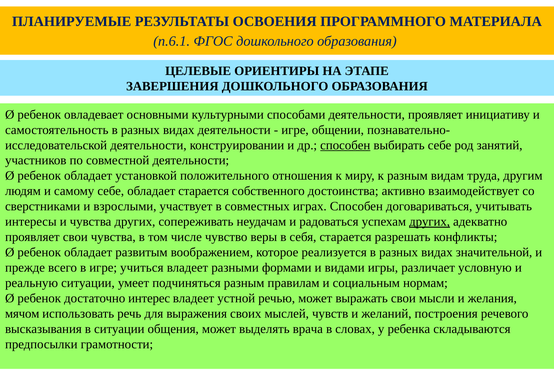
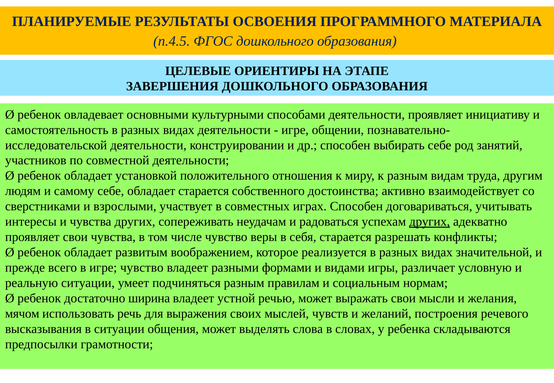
п.6.1: п.6.1 -> п.4.5
способен at (345, 145) underline: present -> none
игре учиться: учиться -> чувство
интерес: интерес -> ширина
врача: врача -> слова
